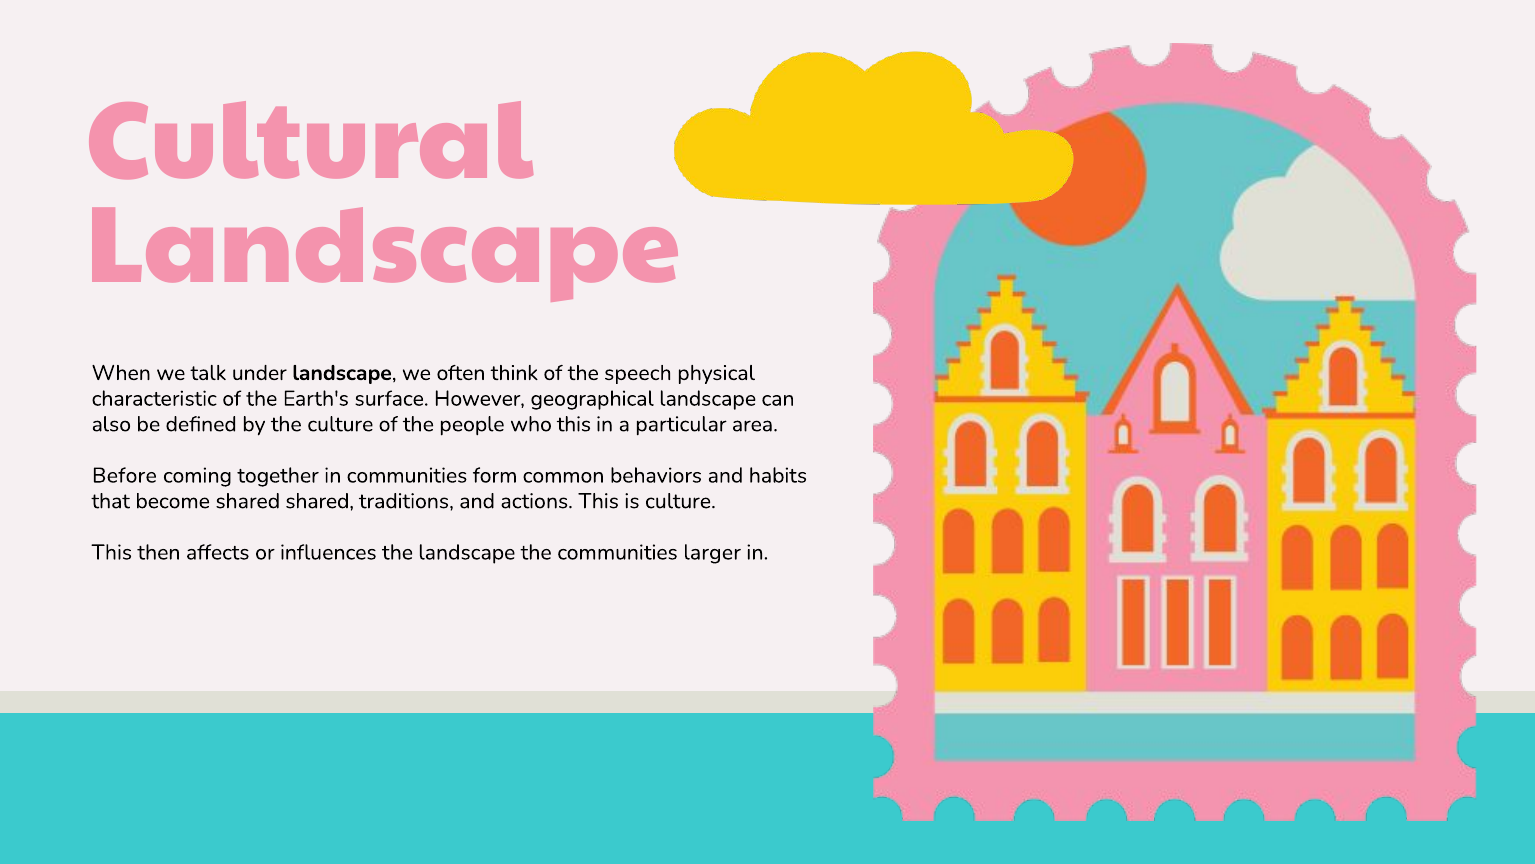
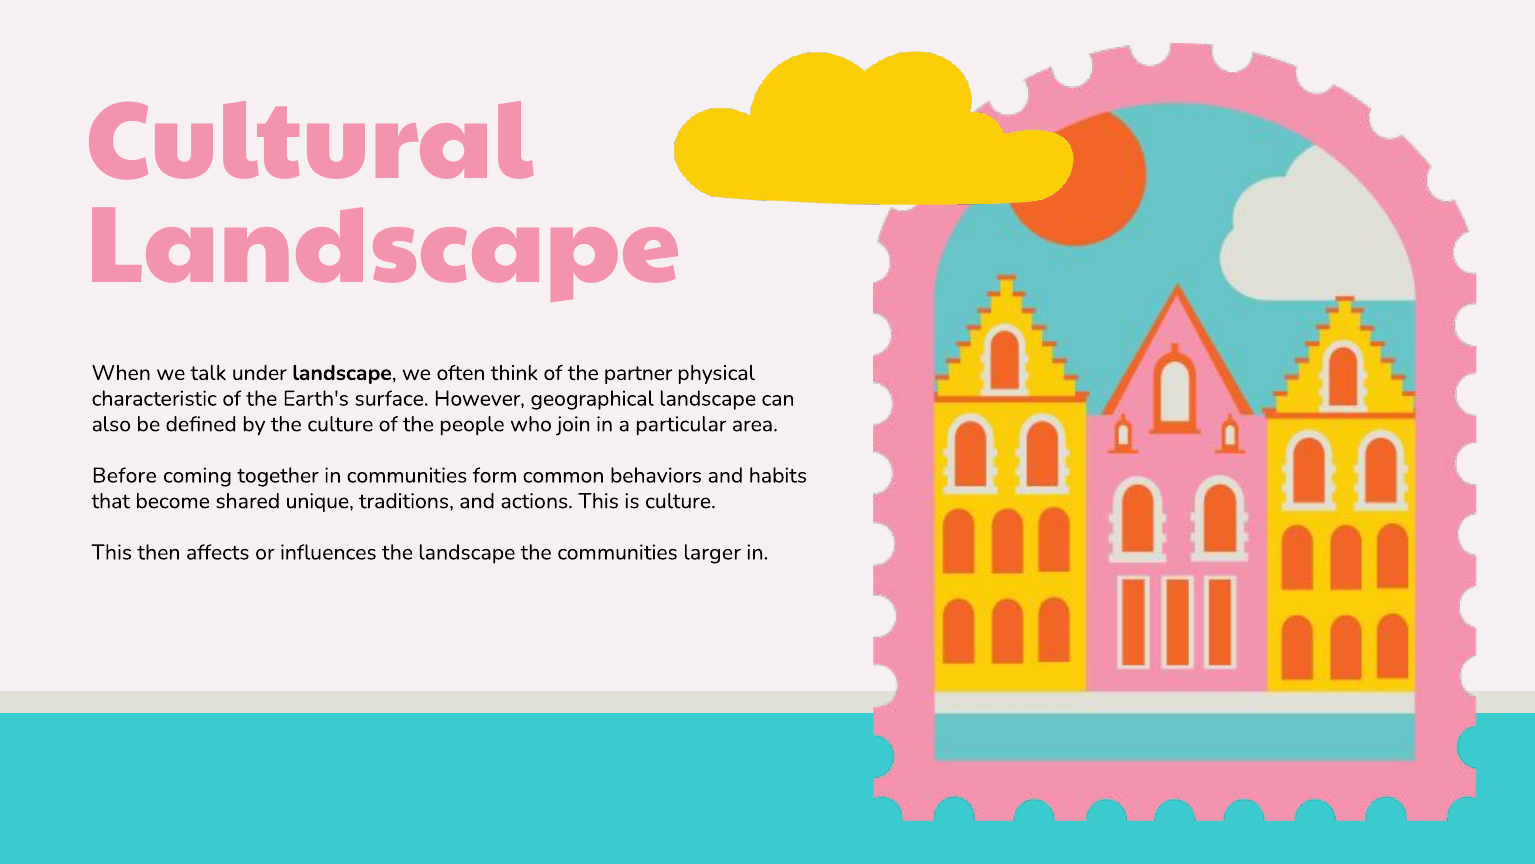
speech: speech -> partner
who this: this -> join
shared shared: shared -> unique
